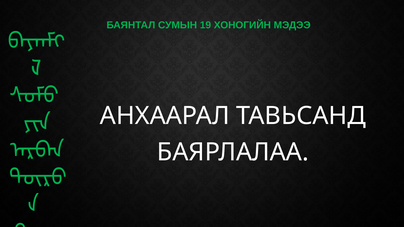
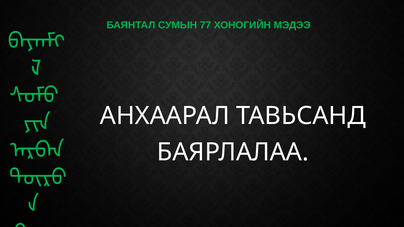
19: 19 -> 77
